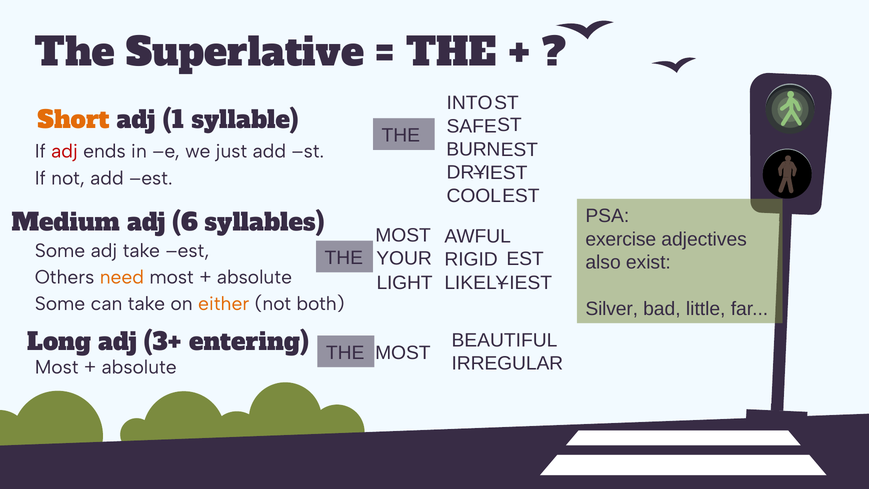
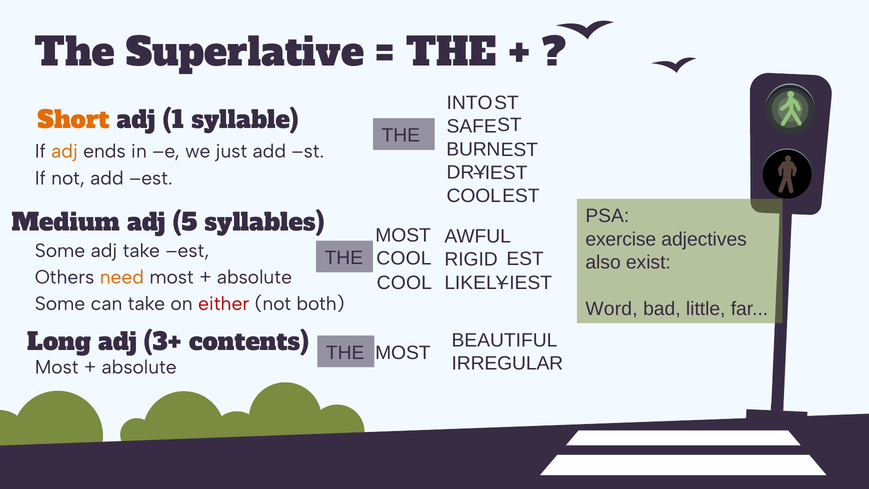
adj at (65, 151) colour: red -> orange
6: 6 -> 5
YOUR at (404, 258): YOUR -> COOL
LIGHT at (405, 283): LIGHT -> COOL
either colour: orange -> red
Silver: Silver -> Word
entering: entering -> contents
